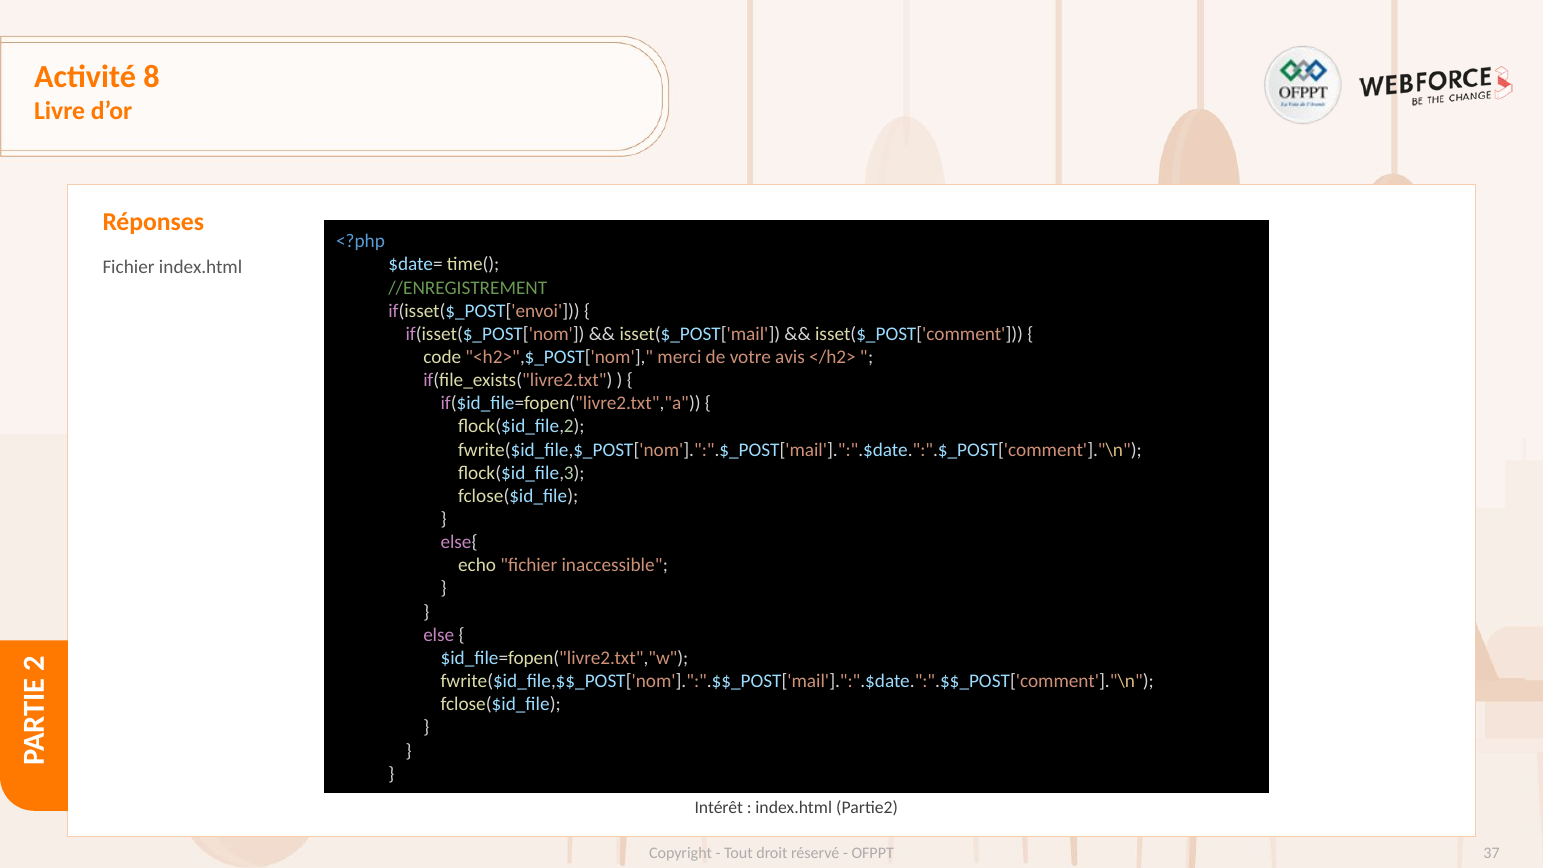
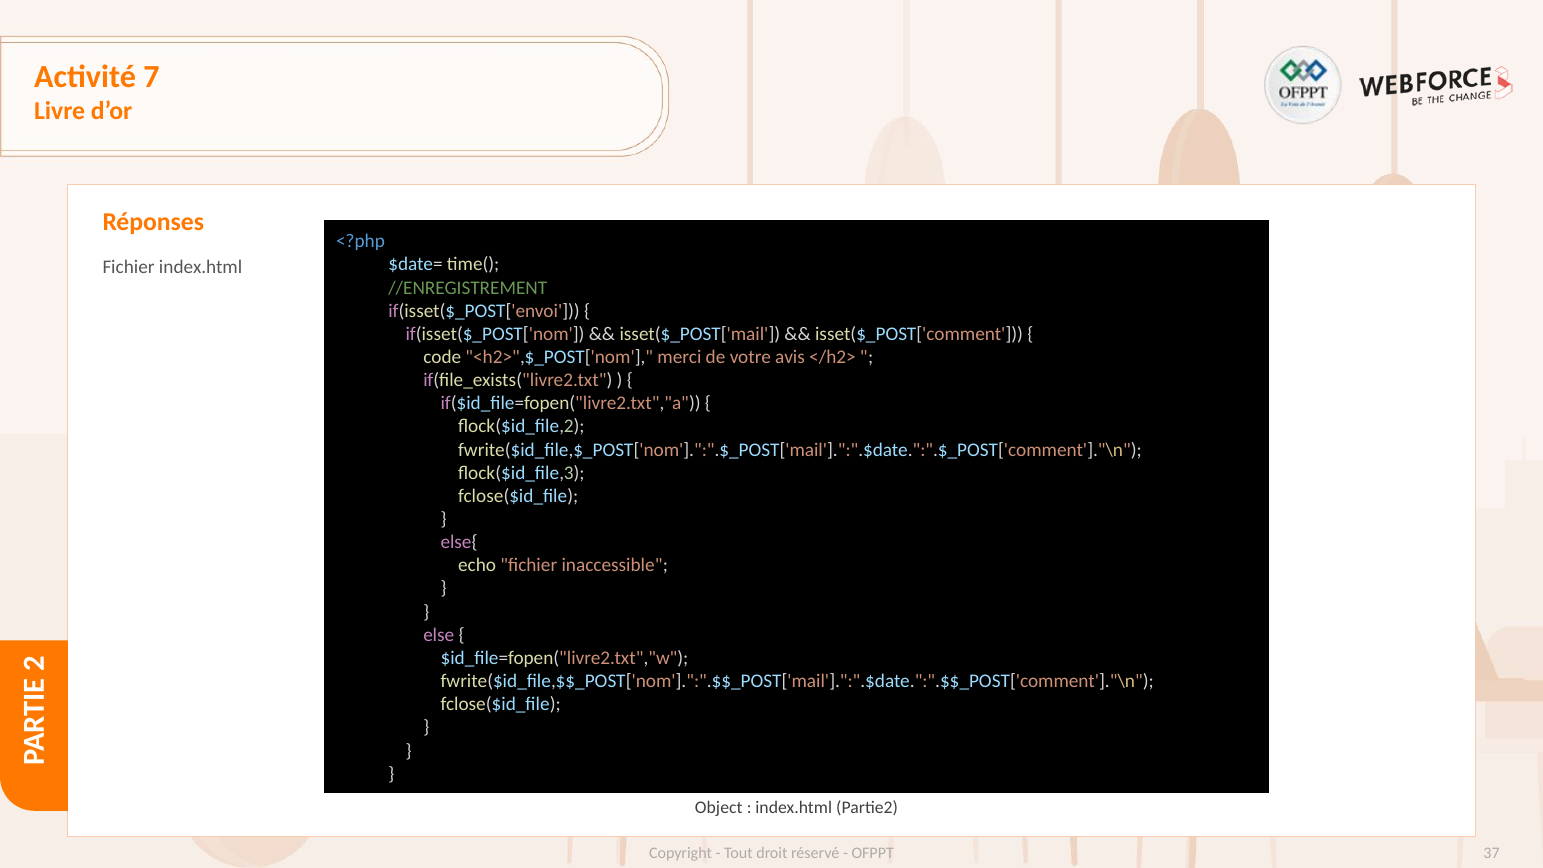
8: 8 -> 7
Intérêt: Intérêt -> Object
